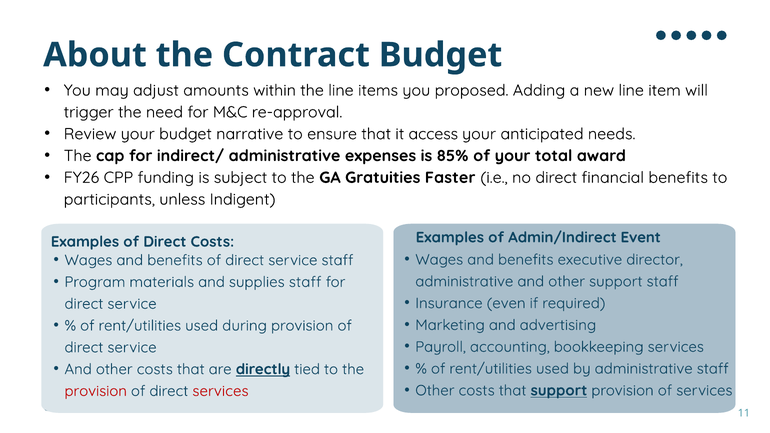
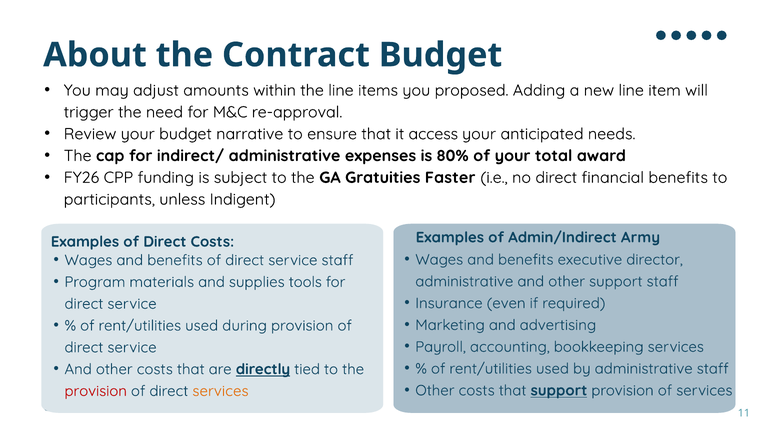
85%: 85% -> 80%
Event: Event -> Army
supplies staff: staff -> tools
services at (220, 391) colour: red -> orange
